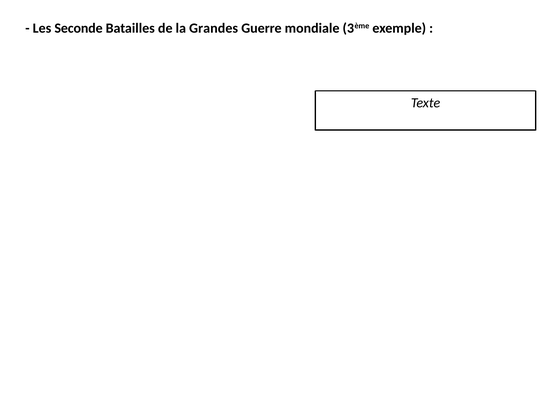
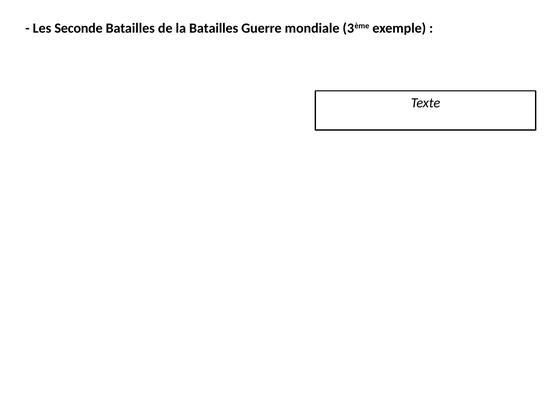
la Grandes: Grandes -> Batailles
